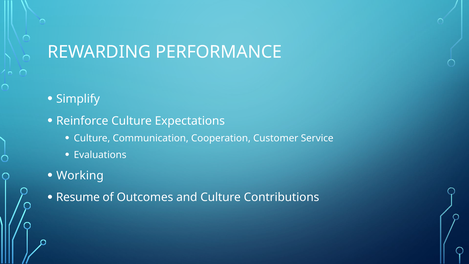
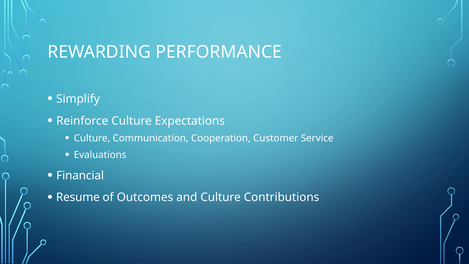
Working: Working -> Financial
